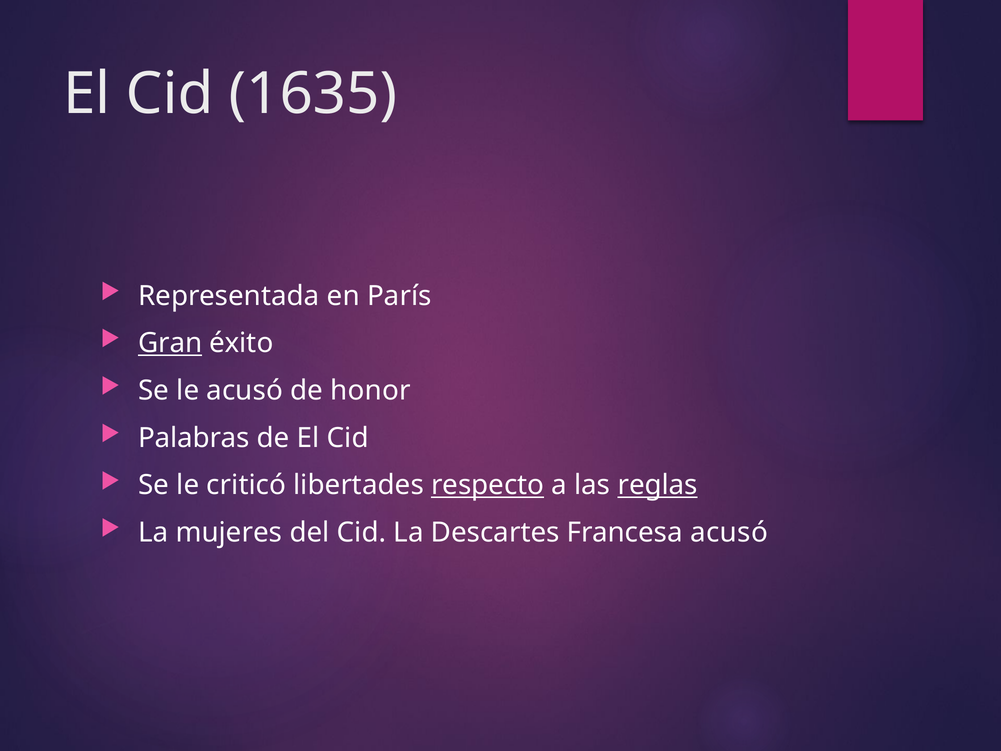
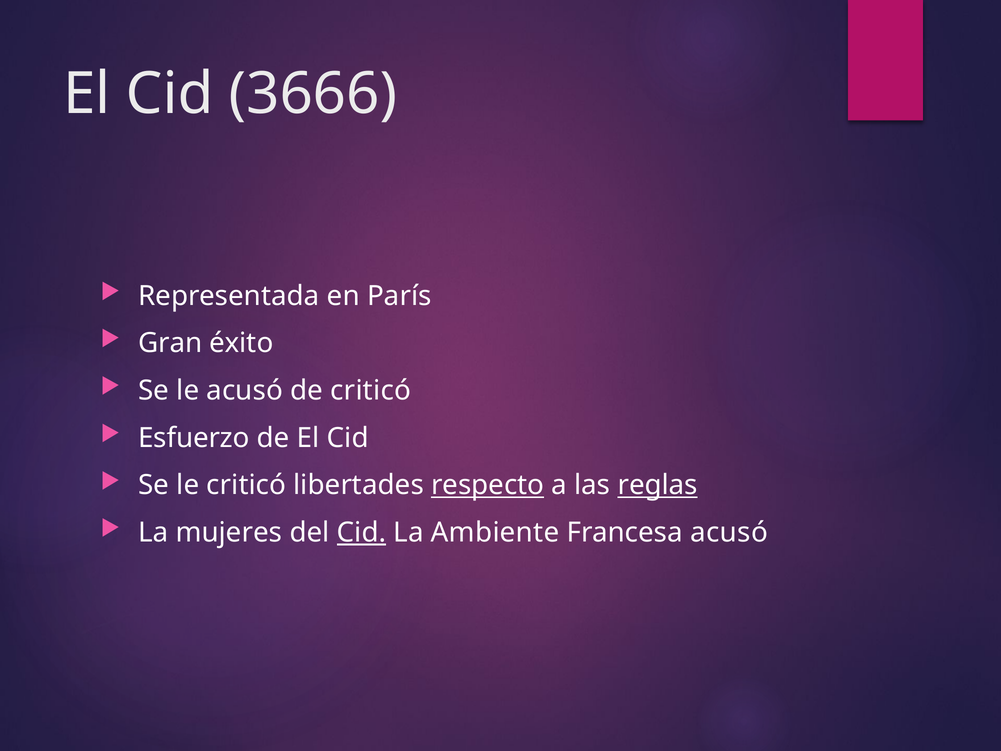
1635: 1635 -> 3666
Gran underline: present -> none
de honor: honor -> criticó
Palabras: Palabras -> Esfuerzo
Cid at (362, 532) underline: none -> present
Descartes: Descartes -> Ambiente
